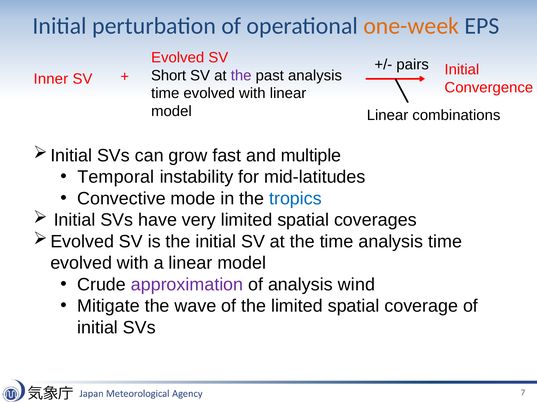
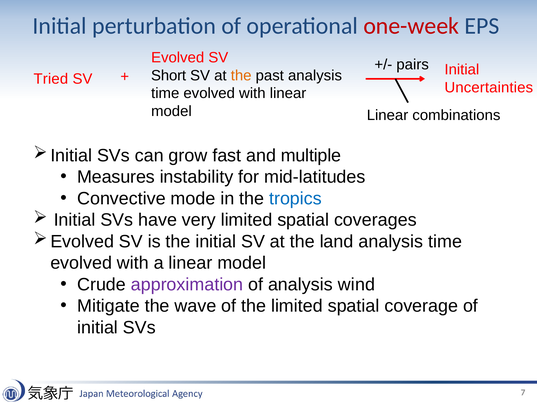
one-week colour: orange -> red
the at (241, 75) colour: purple -> orange
Inner: Inner -> Tried
Convergence: Convergence -> Uncertainties
Temporal: Temporal -> Measures
the time: time -> land
